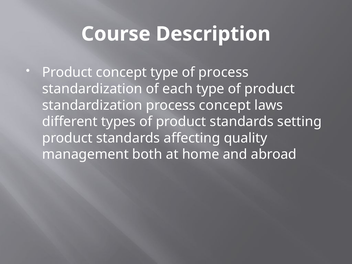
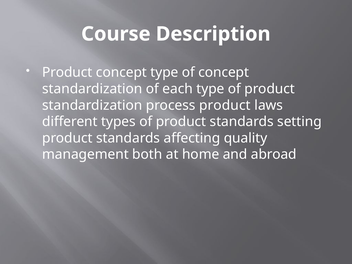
of process: process -> concept
process concept: concept -> product
